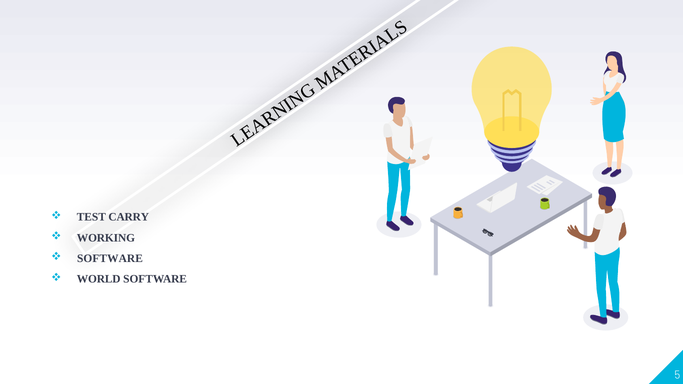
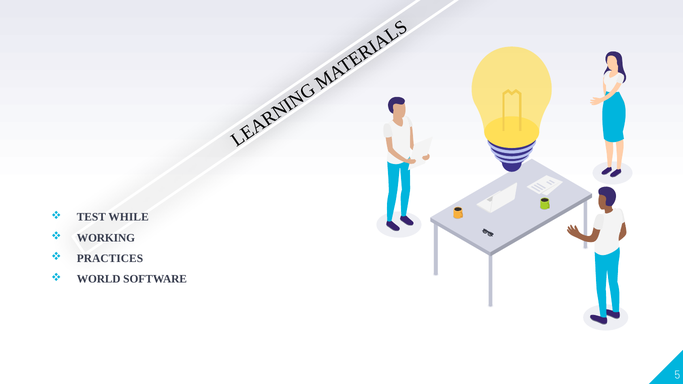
CARRY: CARRY -> WHILE
SOFTWARE at (110, 259): SOFTWARE -> PRACTICES
